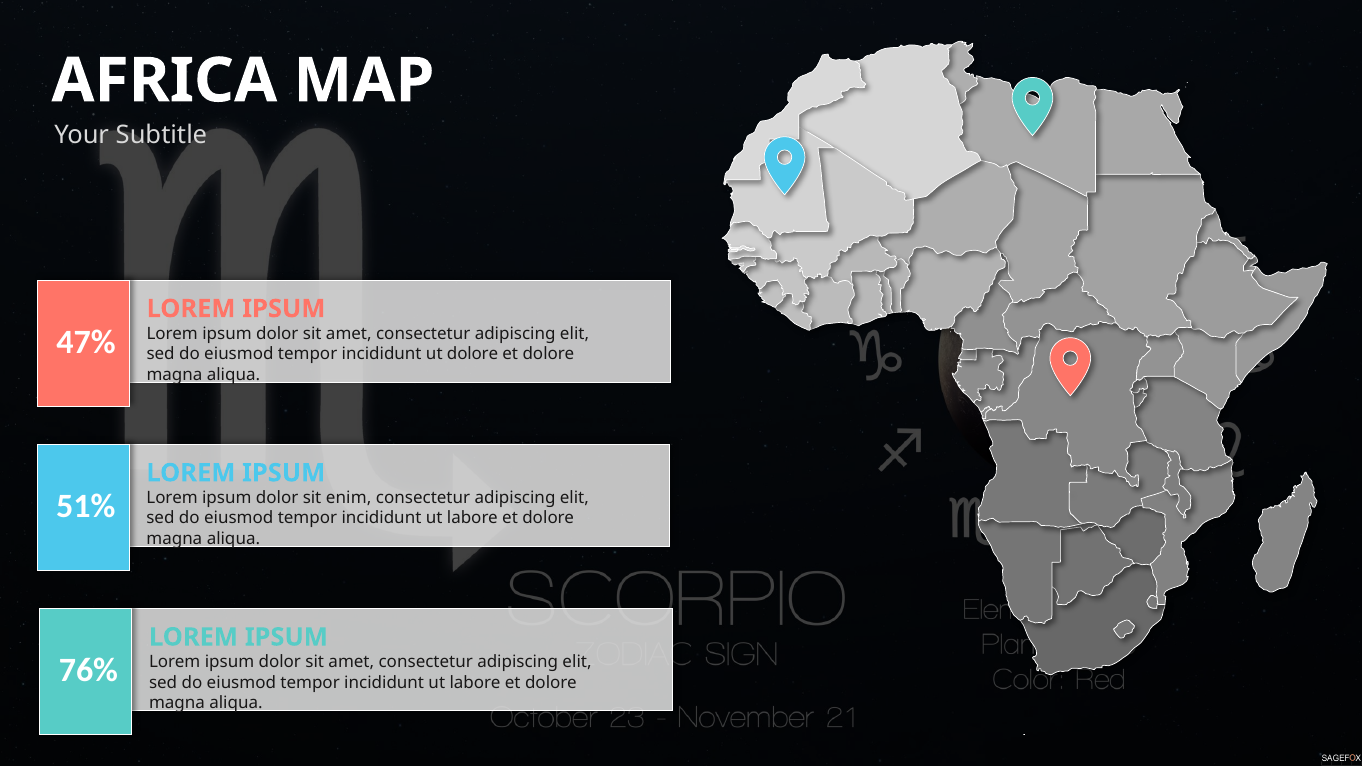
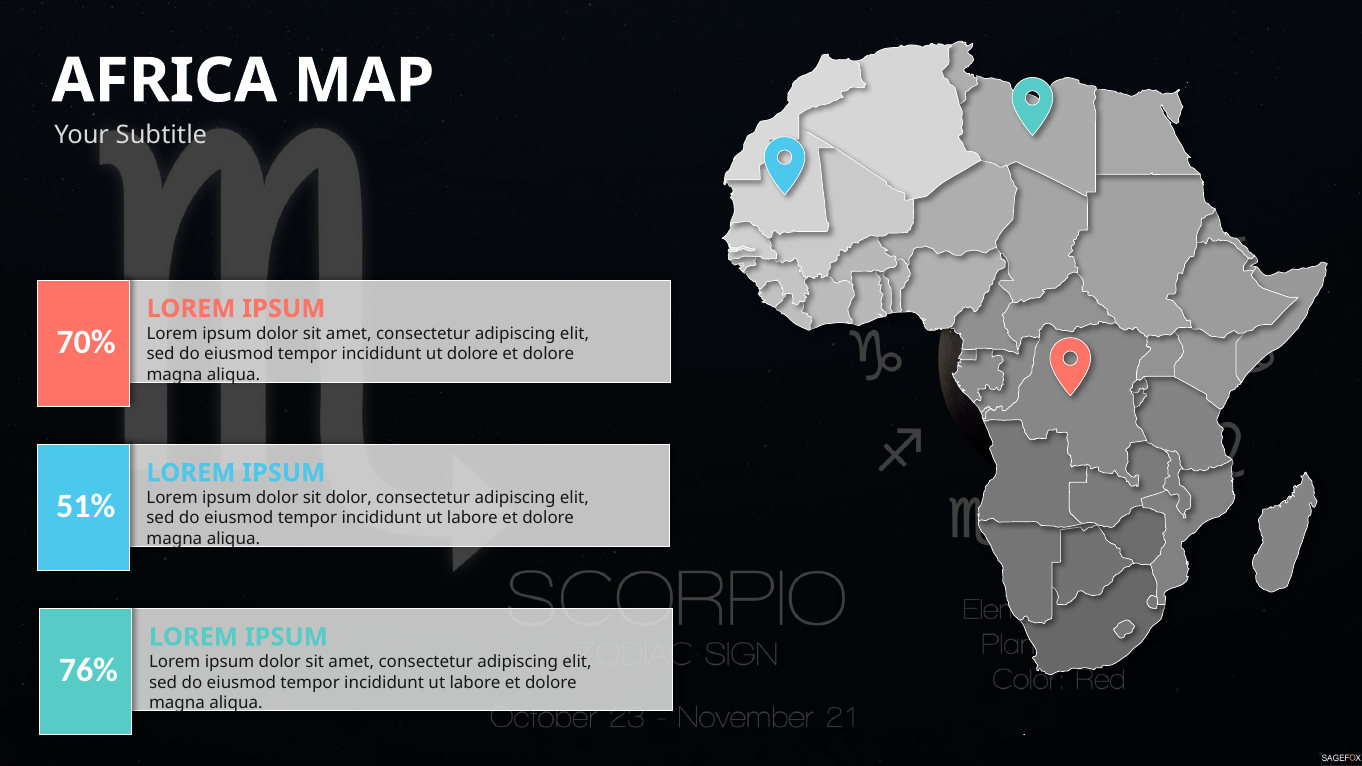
47%: 47% -> 70%
sit enim: enim -> dolor
